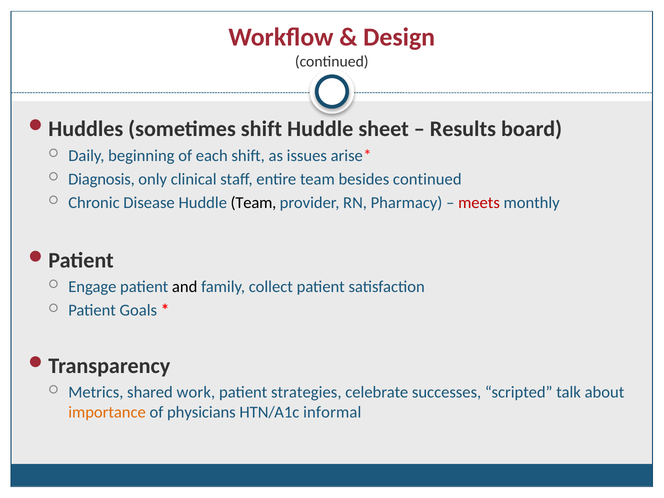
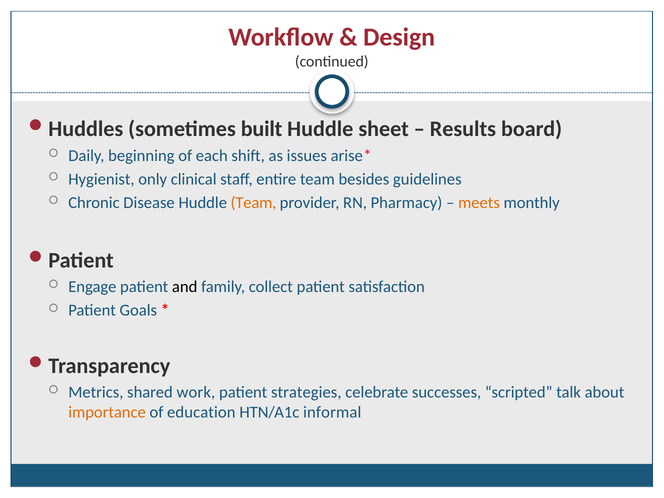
sometimes shift: shift -> built
Diagnosis: Diagnosis -> Hygienist
besides continued: continued -> guidelines
Team at (253, 203) colour: black -> orange
meets colour: red -> orange
physicians: physicians -> education
